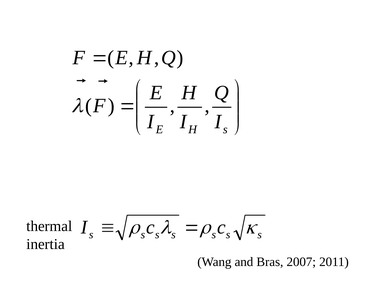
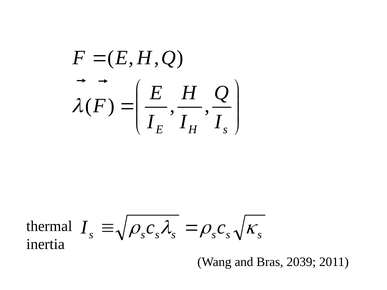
2007: 2007 -> 2039
